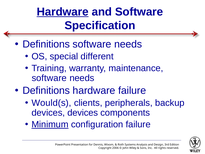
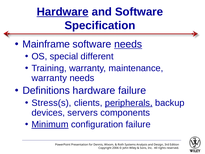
Definitions at (46, 44): Definitions -> Mainframe
needs at (128, 44) underline: none -> present
software at (49, 78): software -> warranty
Would(s: Would(s -> Stress(s
peripherals underline: none -> present
devices devices: devices -> servers
